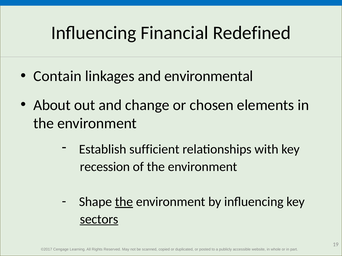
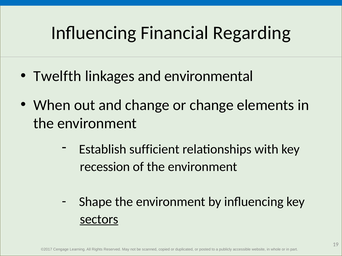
Redefined: Redefined -> Regarding
Contain: Contain -> Twelfth
About: About -> When
or chosen: chosen -> change
the at (124, 202) underline: present -> none
